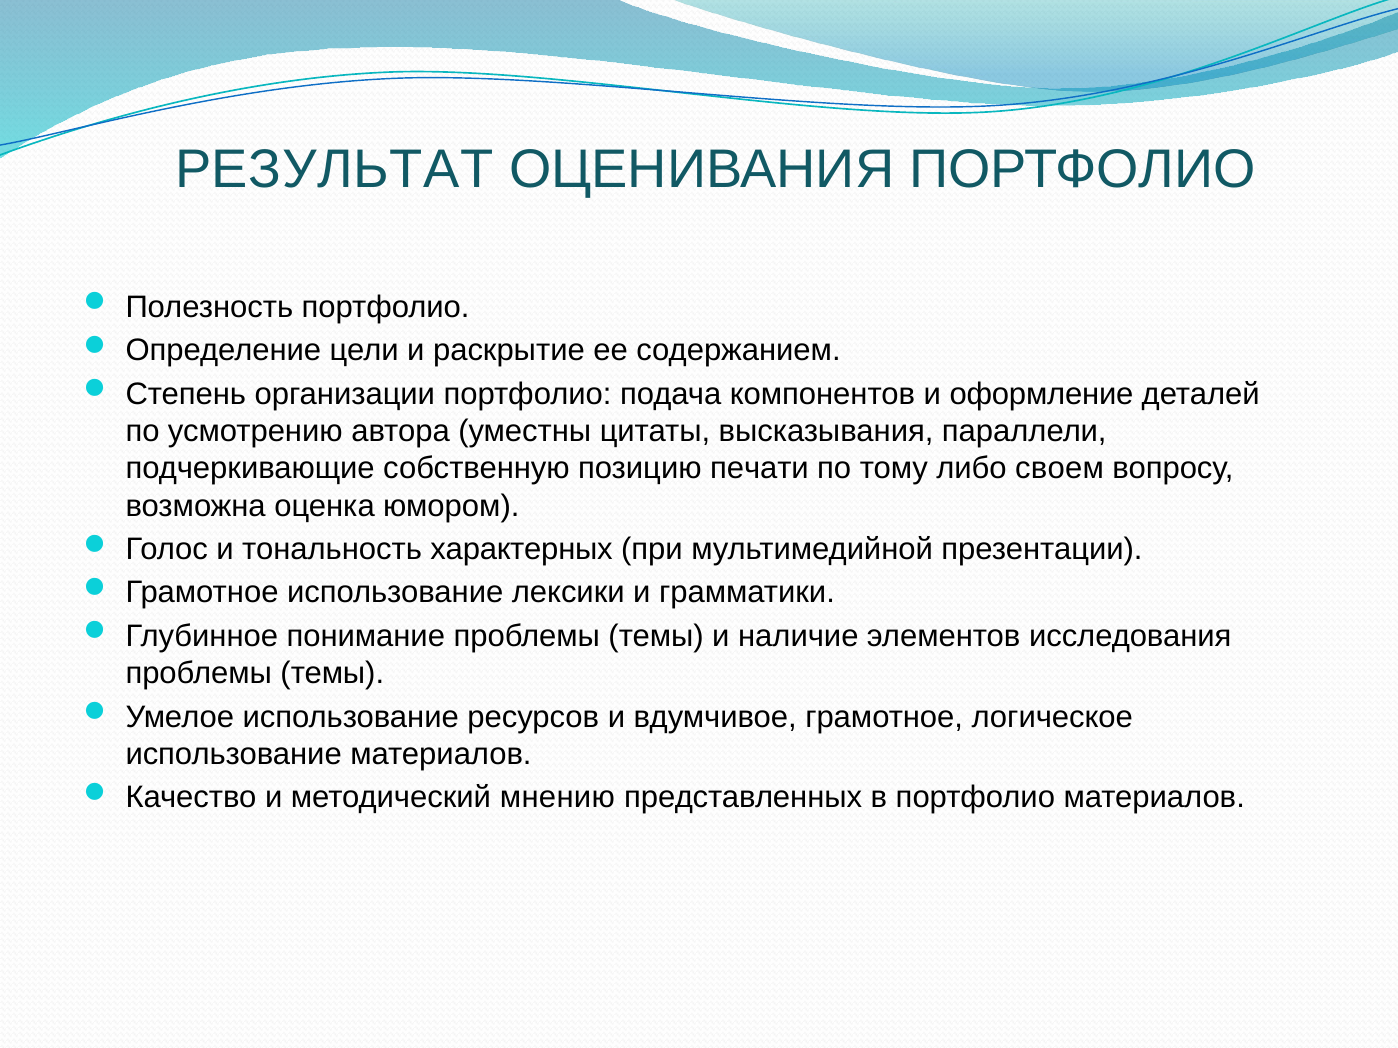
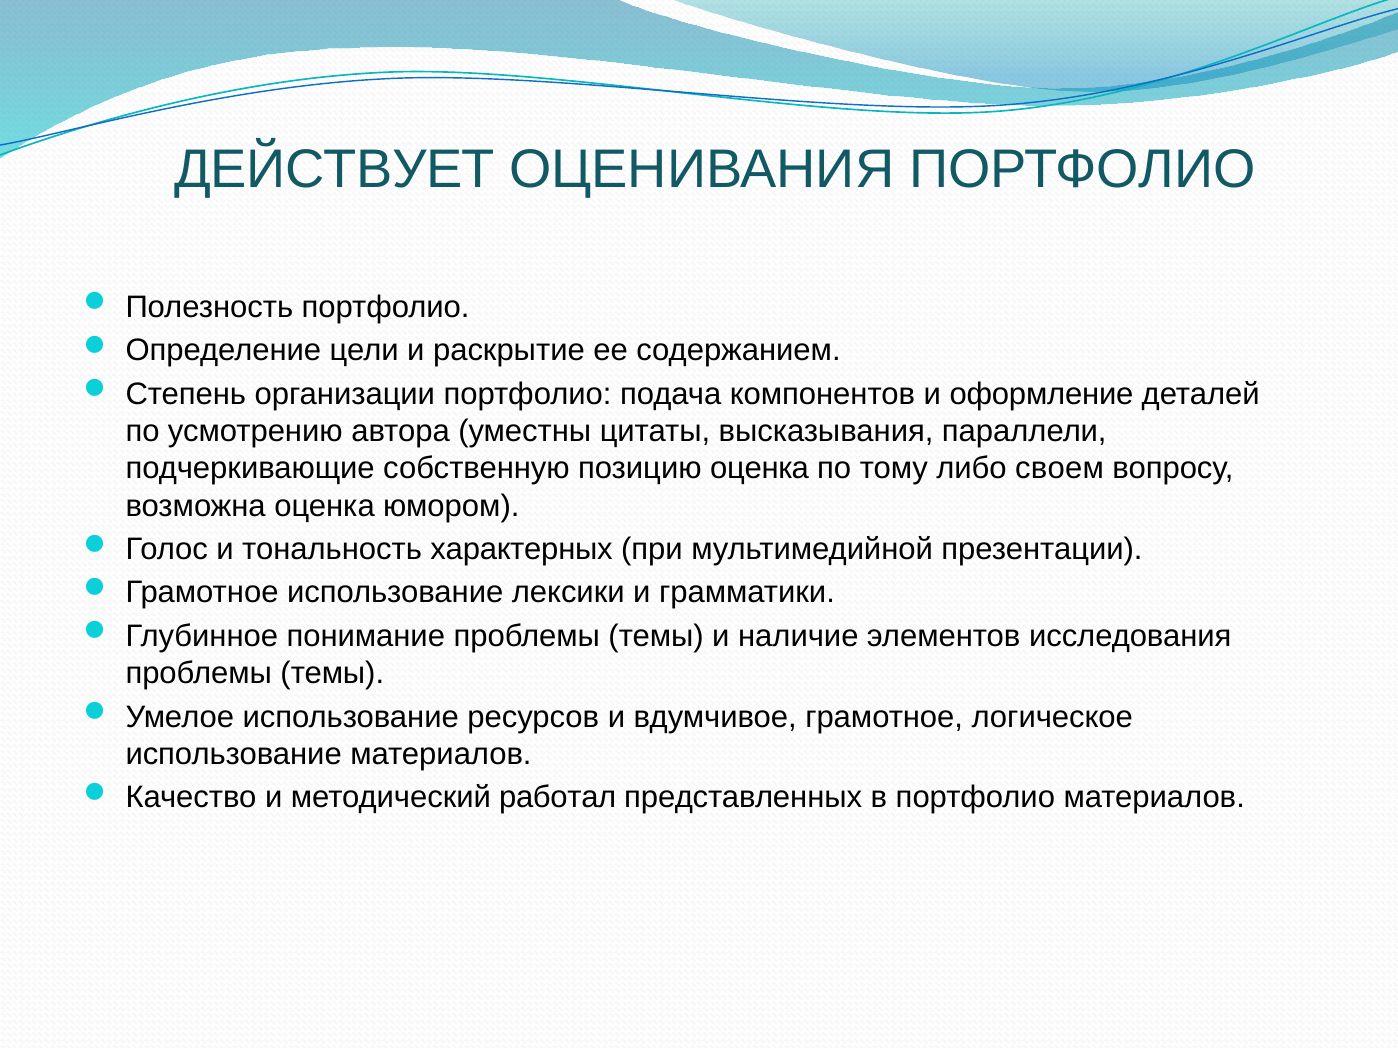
РЕЗУЛЬТАТ: РЕЗУЛЬТАТ -> ДЕЙСТВУЕТ
позицию печати: печати -> оценка
мнению: мнению -> работал
